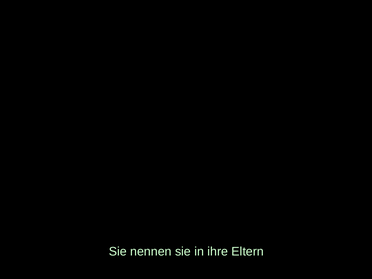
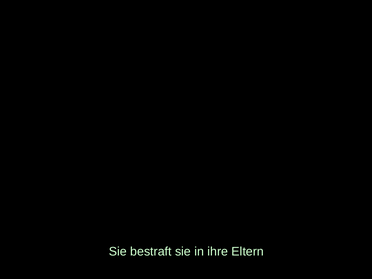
nennen: nennen -> bestraft
